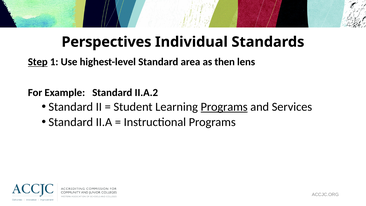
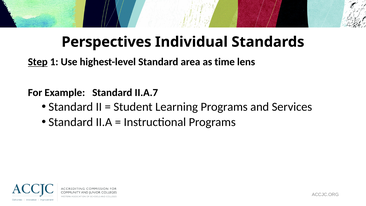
then: then -> time
II.A.2: II.A.2 -> II.A.7
Programs at (224, 107) underline: present -> none
